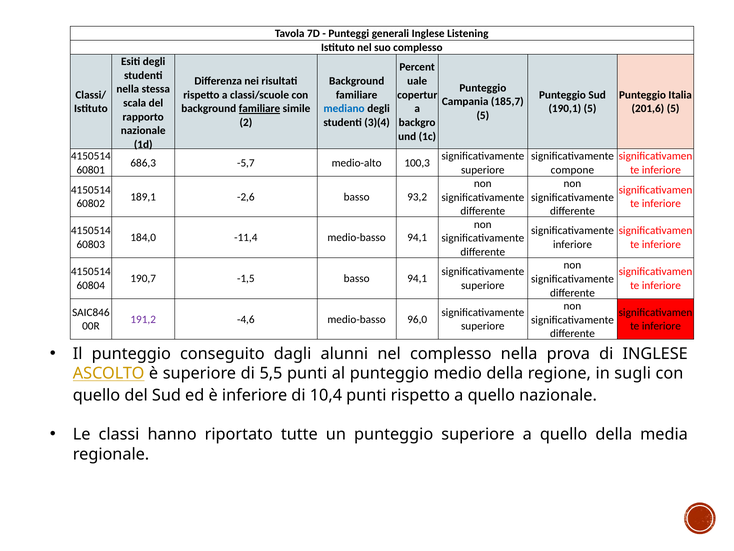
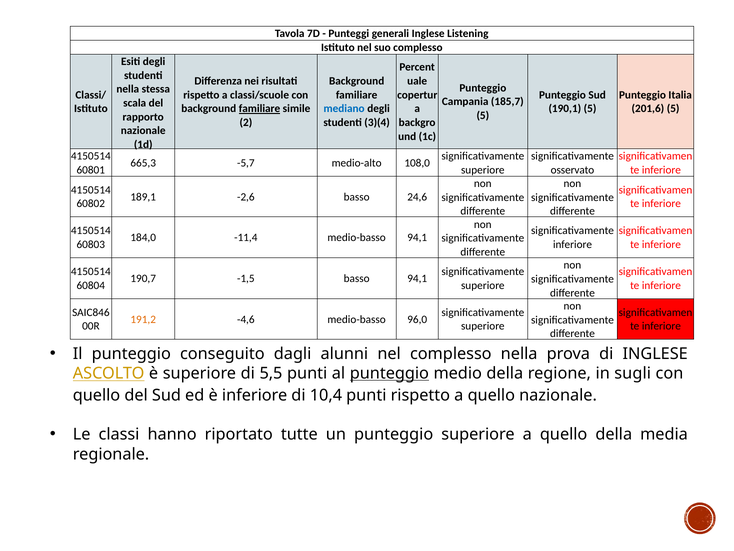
686,3: 686,3 -> 665,3
100,3: 100,3 -> 108,0
compone: compone -> osservato
93,2: 93,2 -> 24,6
191,2 colour: purple -> orange
punteggio at (389, 373) underline: none -> present
